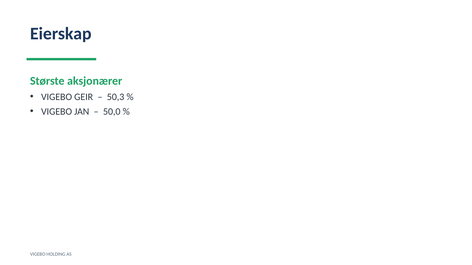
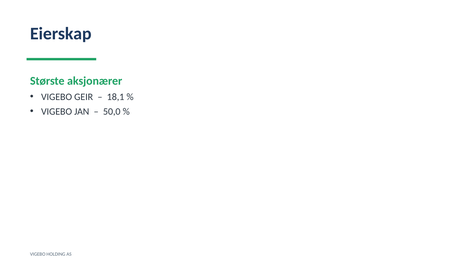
50,3: 50,3 -> 18,1
